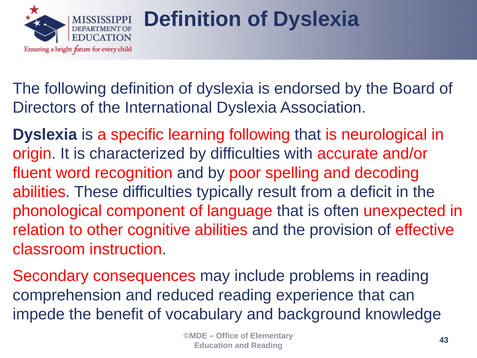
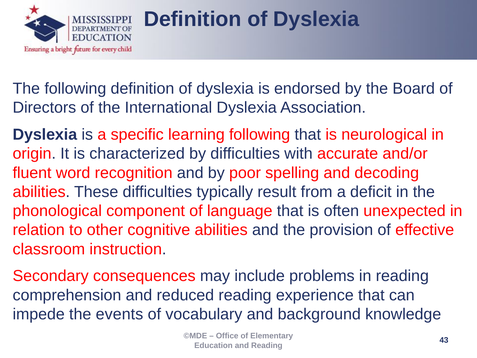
benefit: benefit -> events
